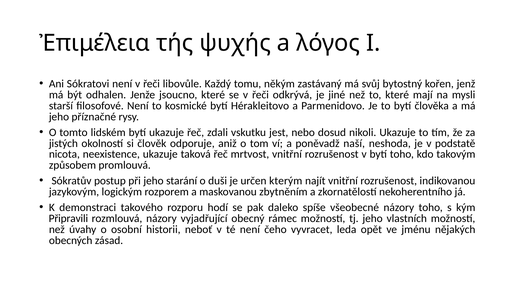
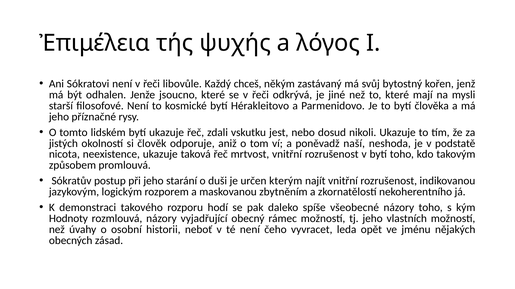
tomu: tomu -> chceš
Připravili: Připravili -> Hodnoty
